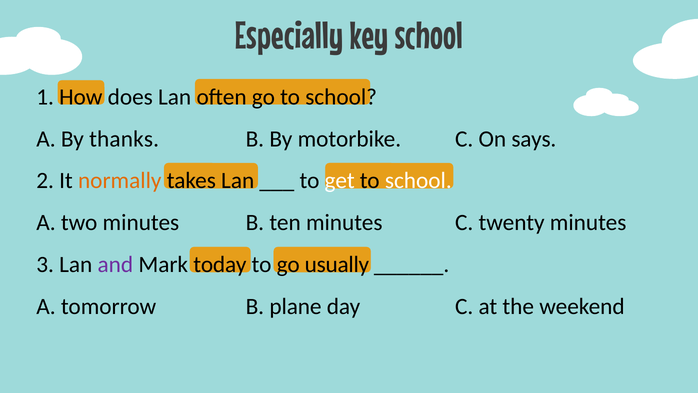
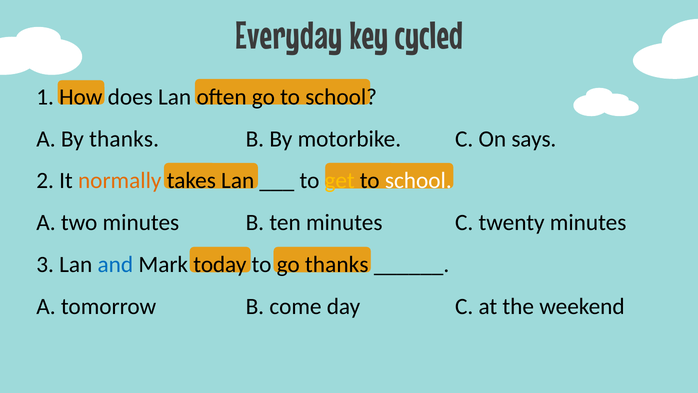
Especially: Especially -> Everyday
key school: school -> cycled
get colour: white -> yellow
and colour: purple -> blue
go usually: usually -> thanks
plane: plane -> come
